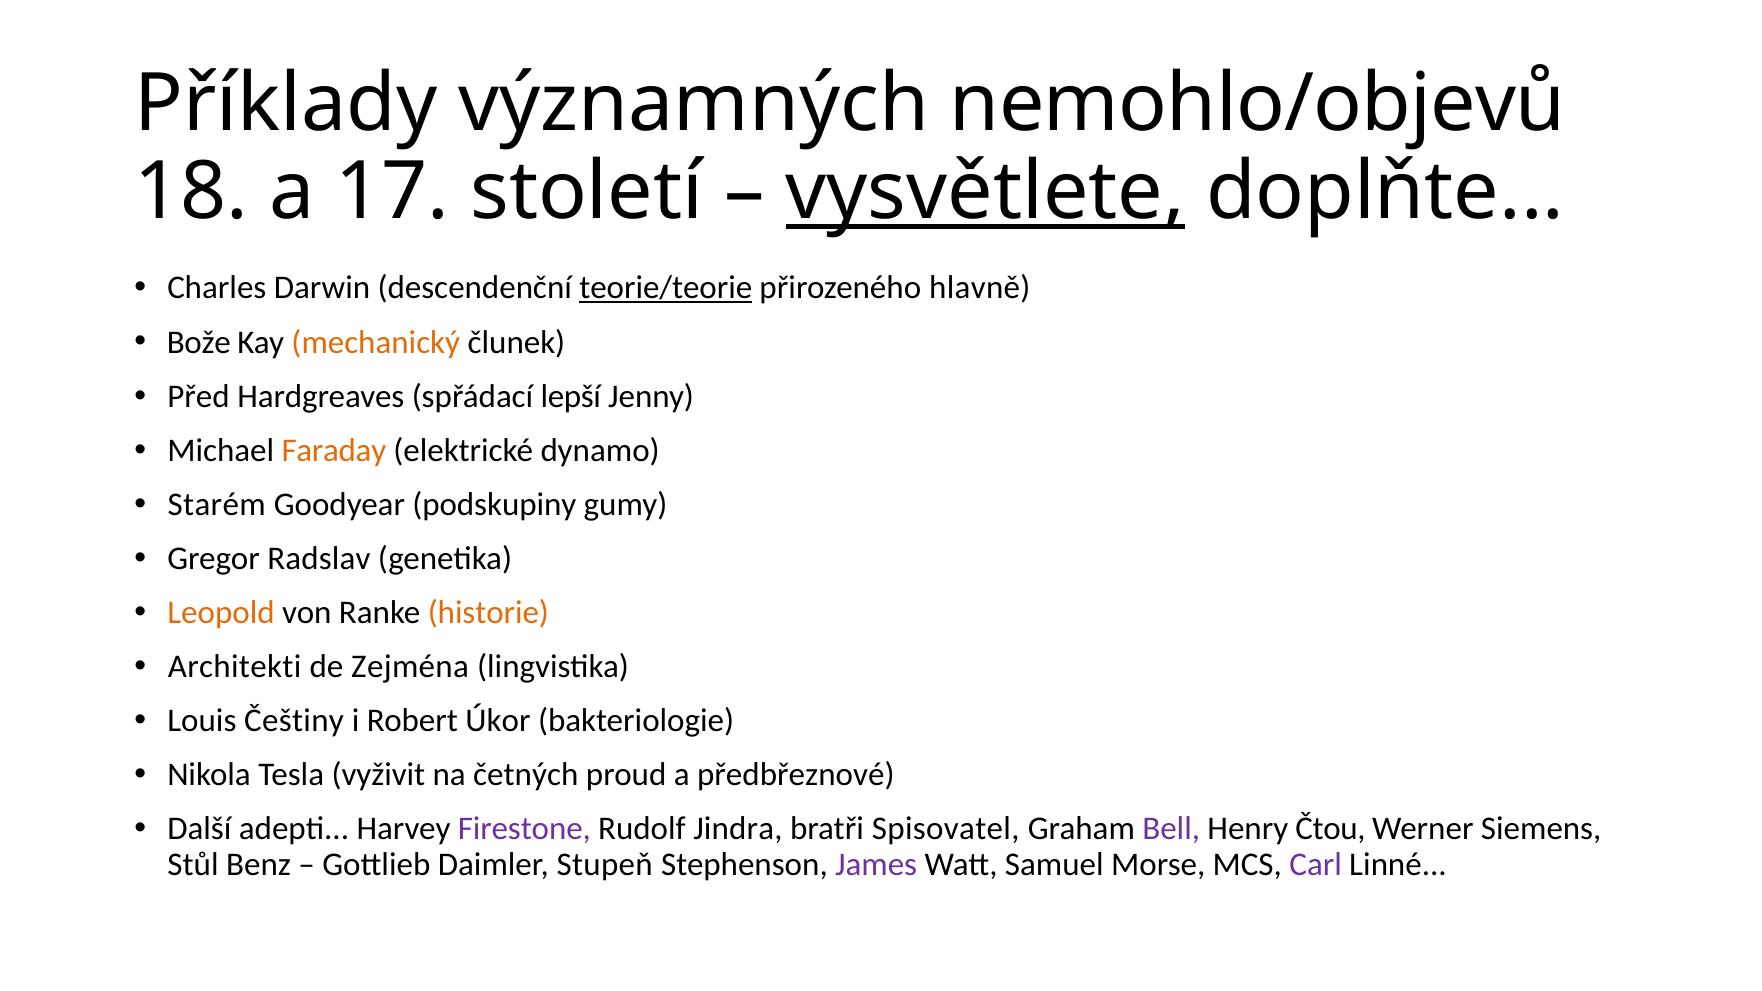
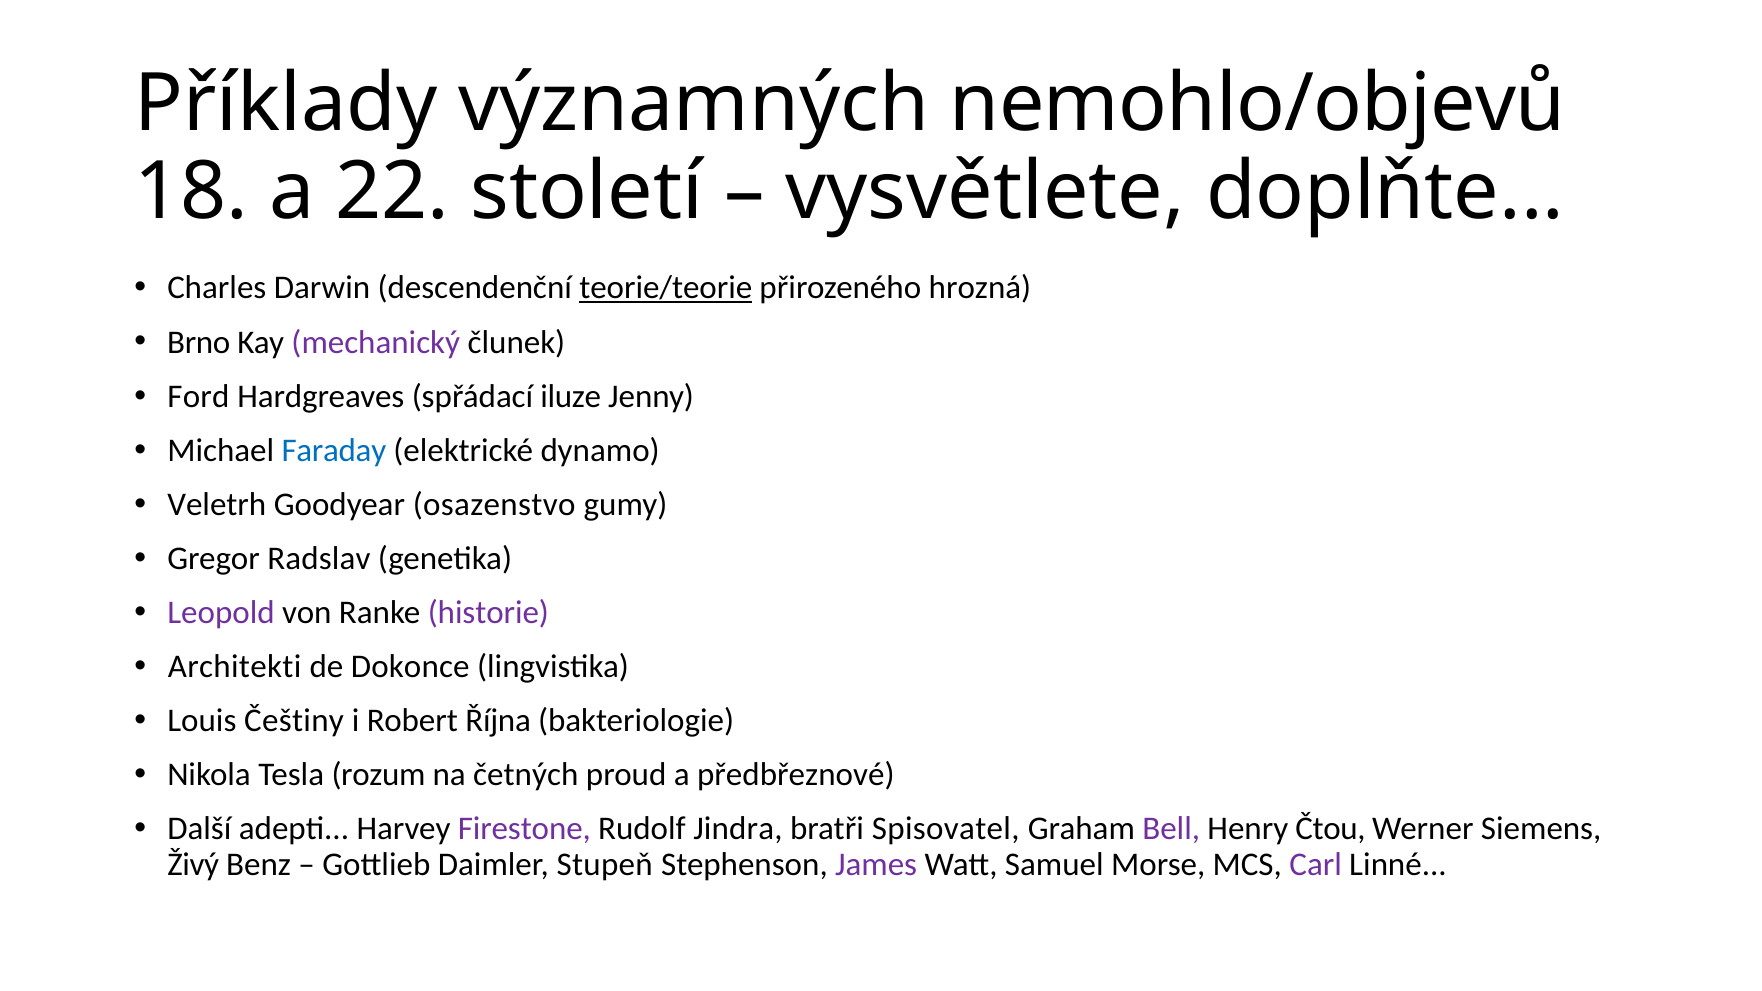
17: 17 -> 22
vysvětlete underline: present -> none
hlavně: hlavně -> hrozná
Bože: Bože -> Brno
mechanický colour: orange -> purple
Před: Před -> Ford
lepší: lepší -> iluze
Faraday colour: orange -> blue
Starém: Starém -> Veletrh
podskupiny: podskupiny -> osazenstvo
Leopold colour: orange -> purple
historie colour: orange -> purple
Zejména: Zejména -> Dokonce
Úkor: Úkor -> Října
vyživit: vyživit -> rozum
Stůl: Stůl -> Živý
